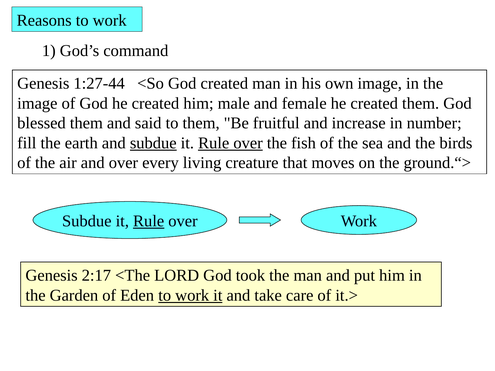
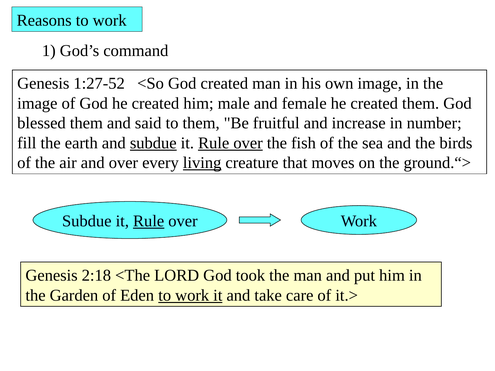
1:27-44: 1:27-44 -> 1:27-52
living underline: none -> present
2:17: 2:17 -> 2:18
